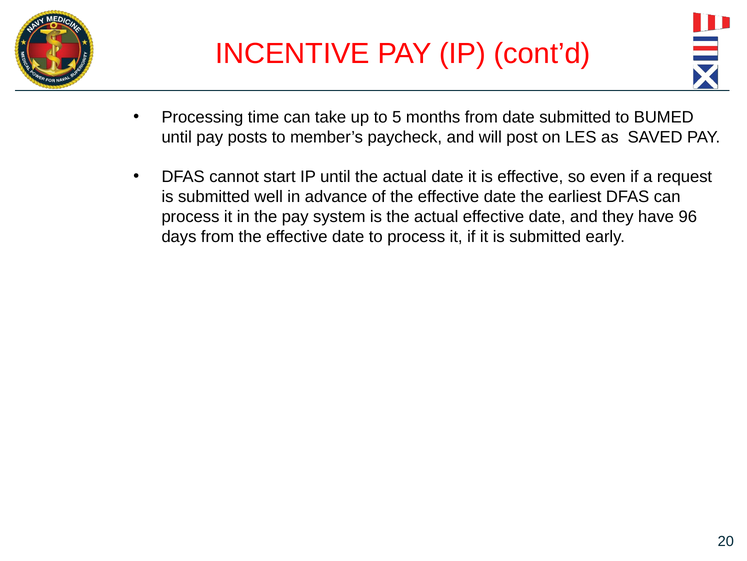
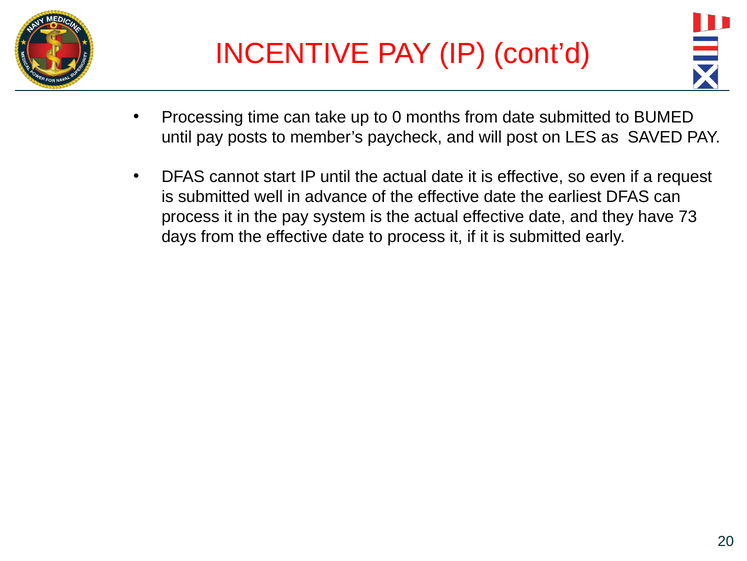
5: 5 -> 0
96: 96 -> 73
